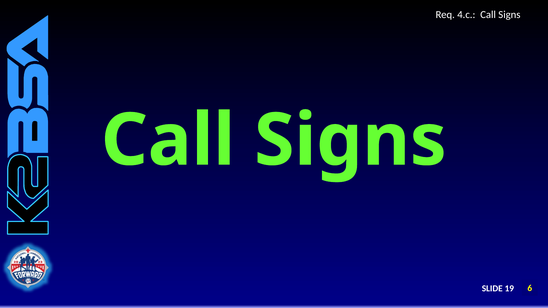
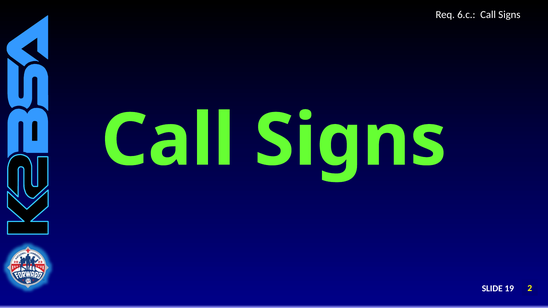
4.c: 4.c -> 6.c
6: 6 -> 2
